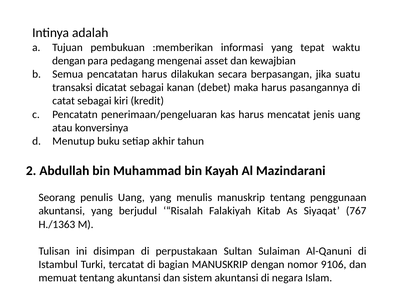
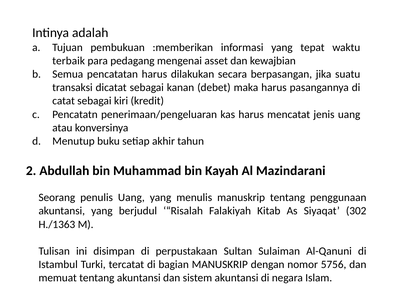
dengan at (69, 61): dengan -> terbaik
767: 767 -> 302
9106: 9106 -> 5756
